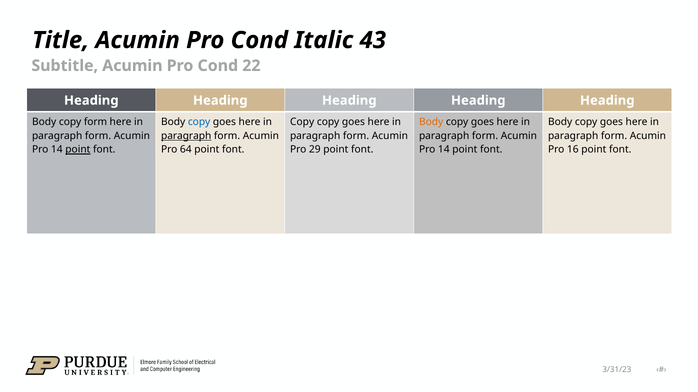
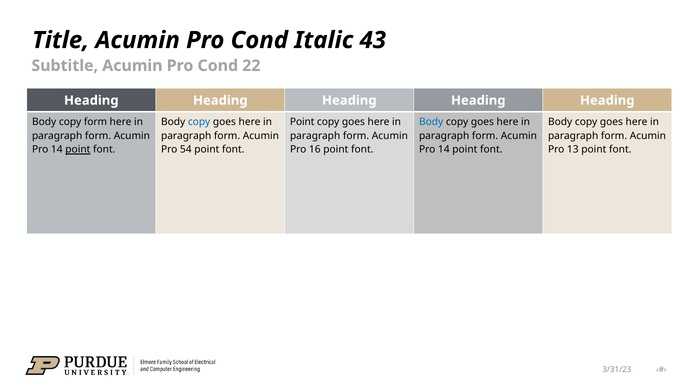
Copy at (302, 122): Copy -> Point
Body at (431, 122) colour: orange -> blue
paragraph at (186, 136) underline: present -> none
64: 64 -> 54
29: 29 -> 16
16: 16 -> 13
